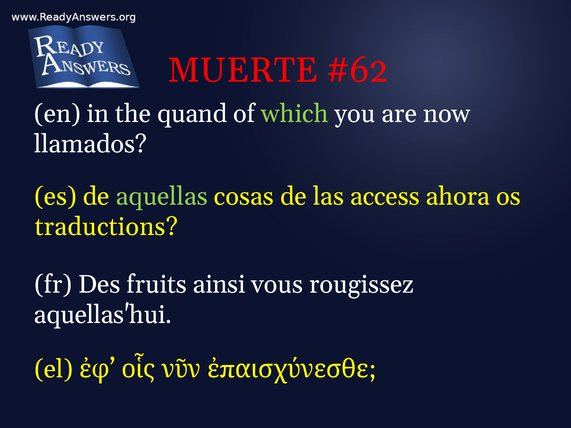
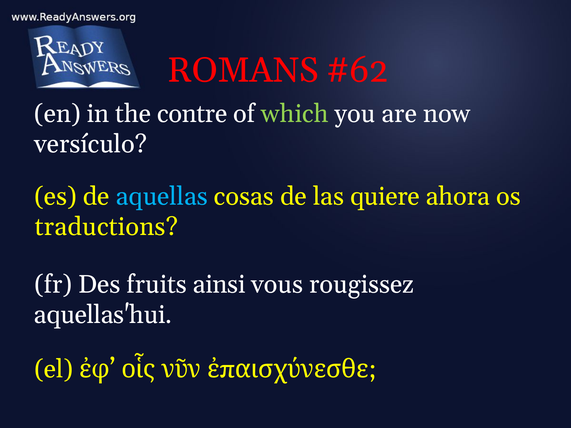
MUERTE: MUERTE -> ROMANS
quand: quand -> contre
llamados: llamados -> versículo
aquellas colour: light green -> light blue
access: access -> quiere
